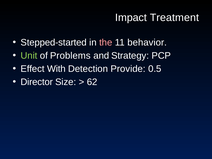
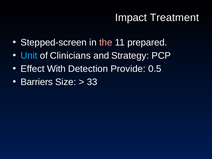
Stepped-started: Stepped-started -> Stepped-screen
behavior: behavior -> prepared
Unit colour: light green -> light blue
Problems: Problems -> Clinicians
Director: Director -> Barriers
62: 62 -> 33
